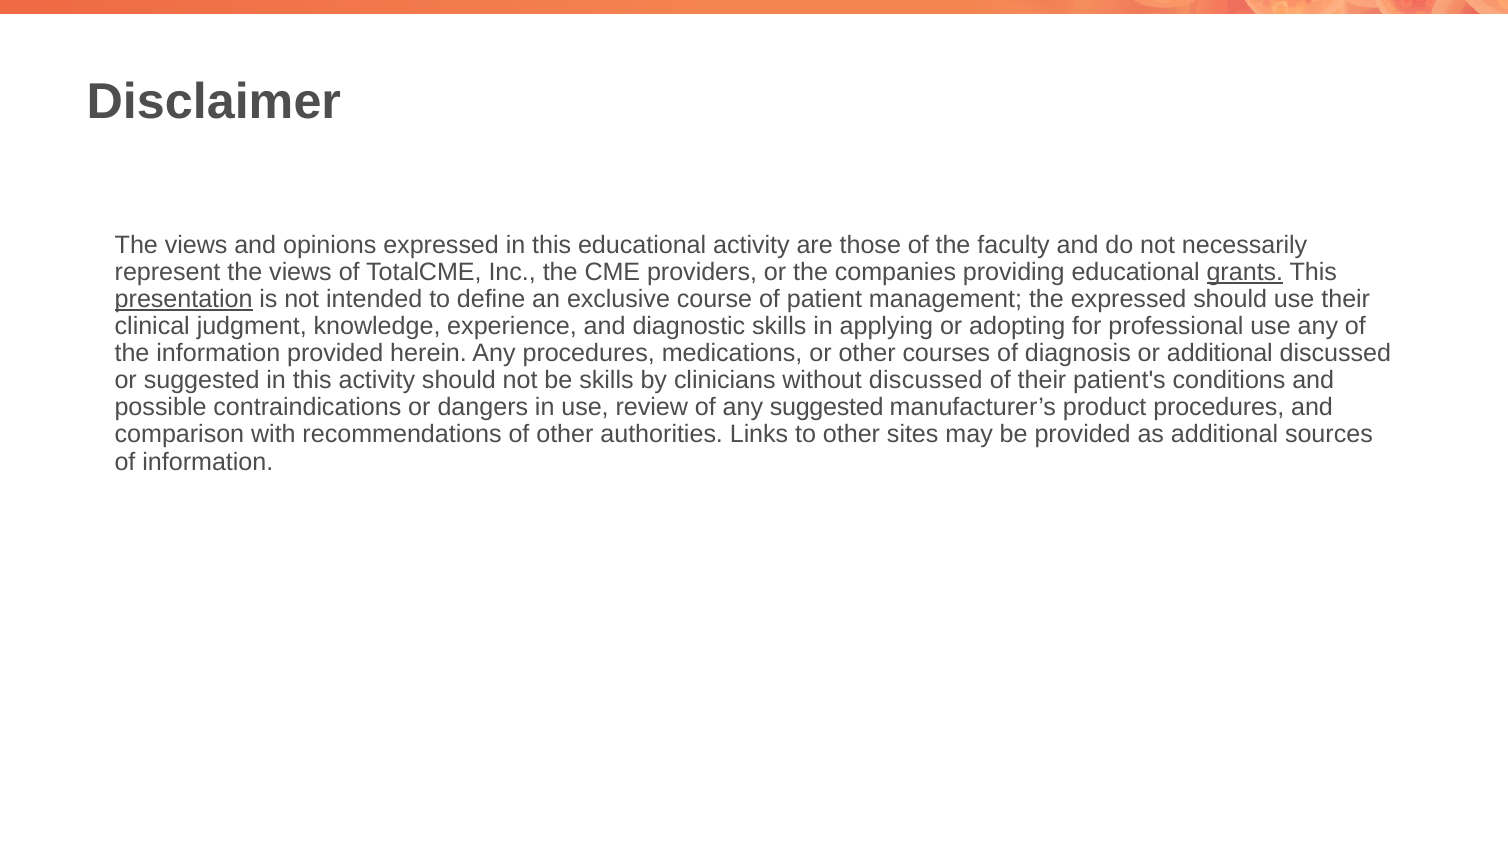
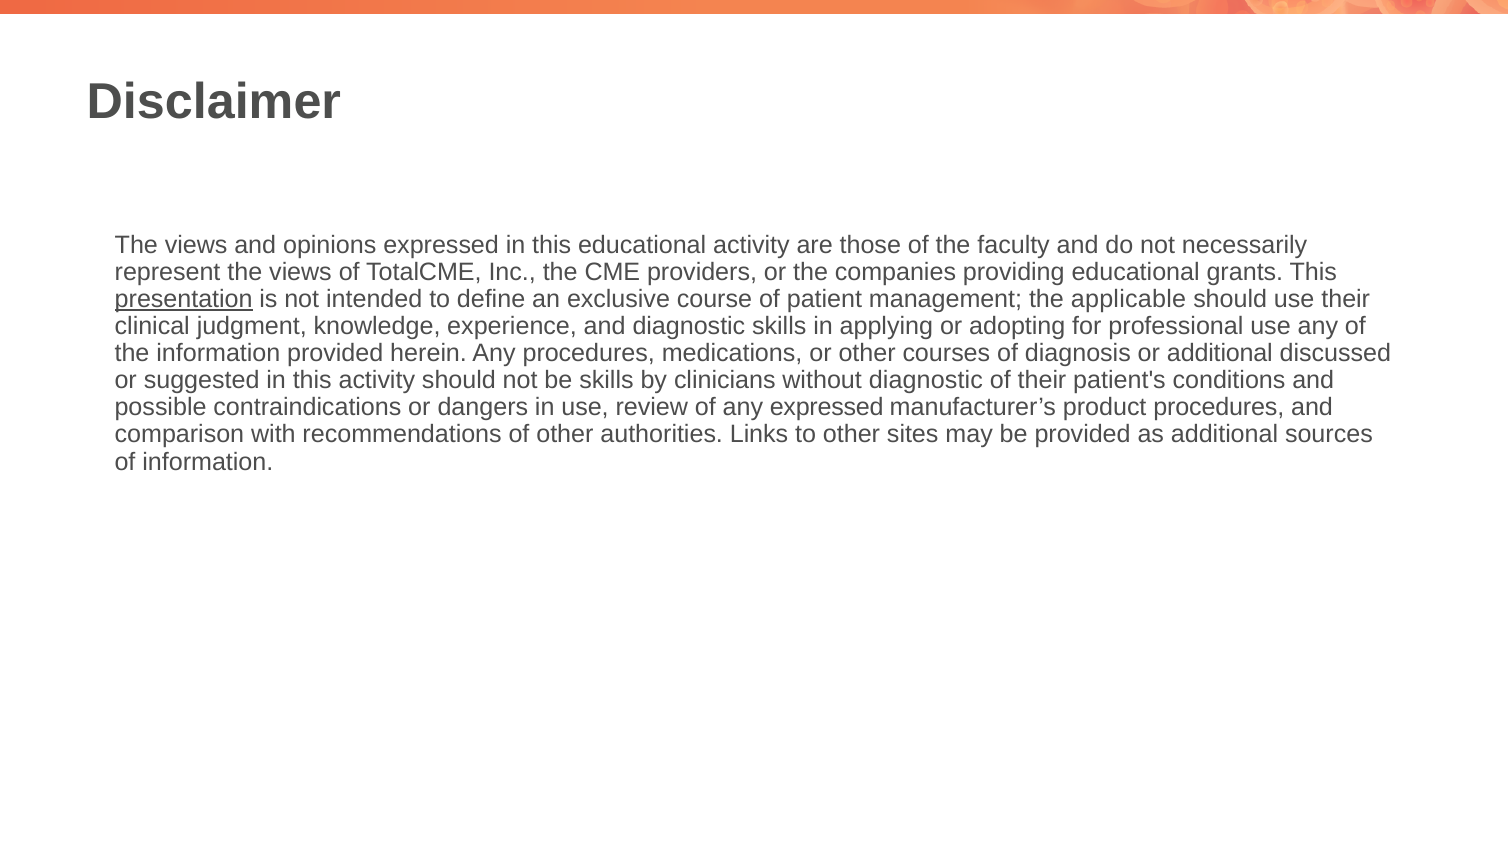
grants underline: present -> none
the expressed: expressed -> applicable
without discussed: discussed -> diagnostic
any suggested: suggested -> expressed
